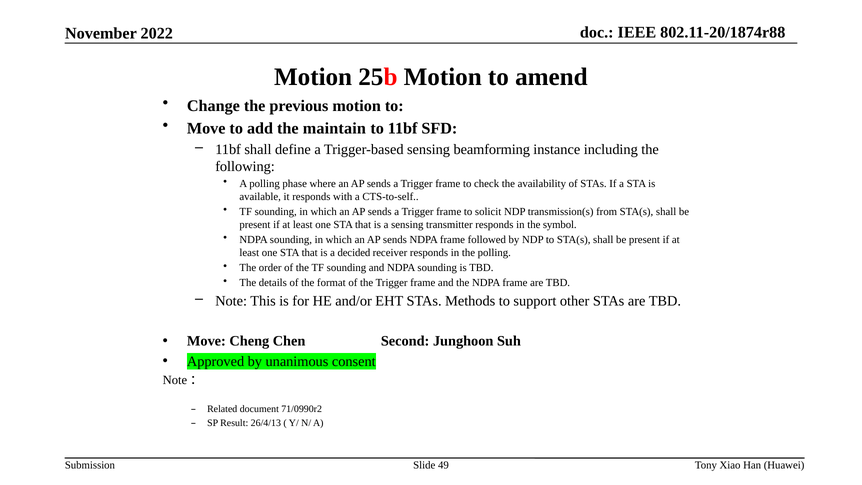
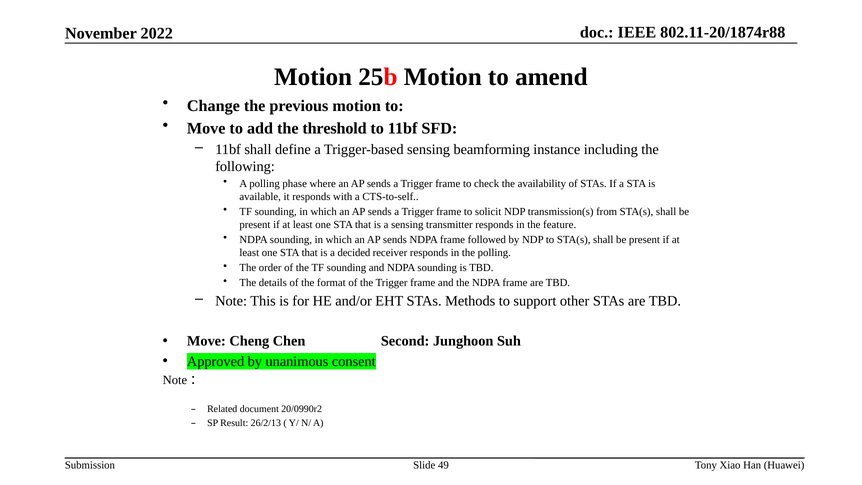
maintain: maintain -> threshold
symbol: symbol -> feature
71/0990r2: 71/0990r2 -> 20/0990r2
26/4/13: 26/4/13 -> 26/2/13
